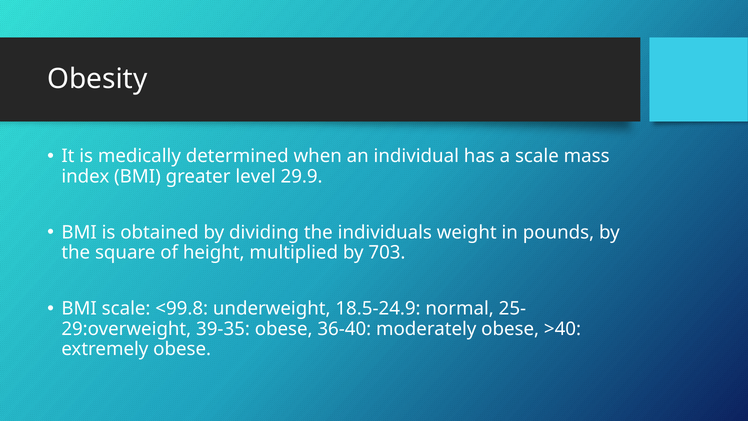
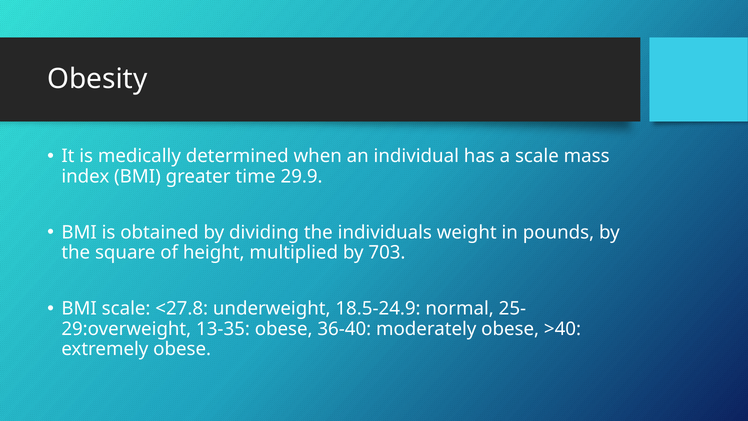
level: level -> time
<99.8: <99.8 -> <27.8
39-35: 39-35 -> 13-35
